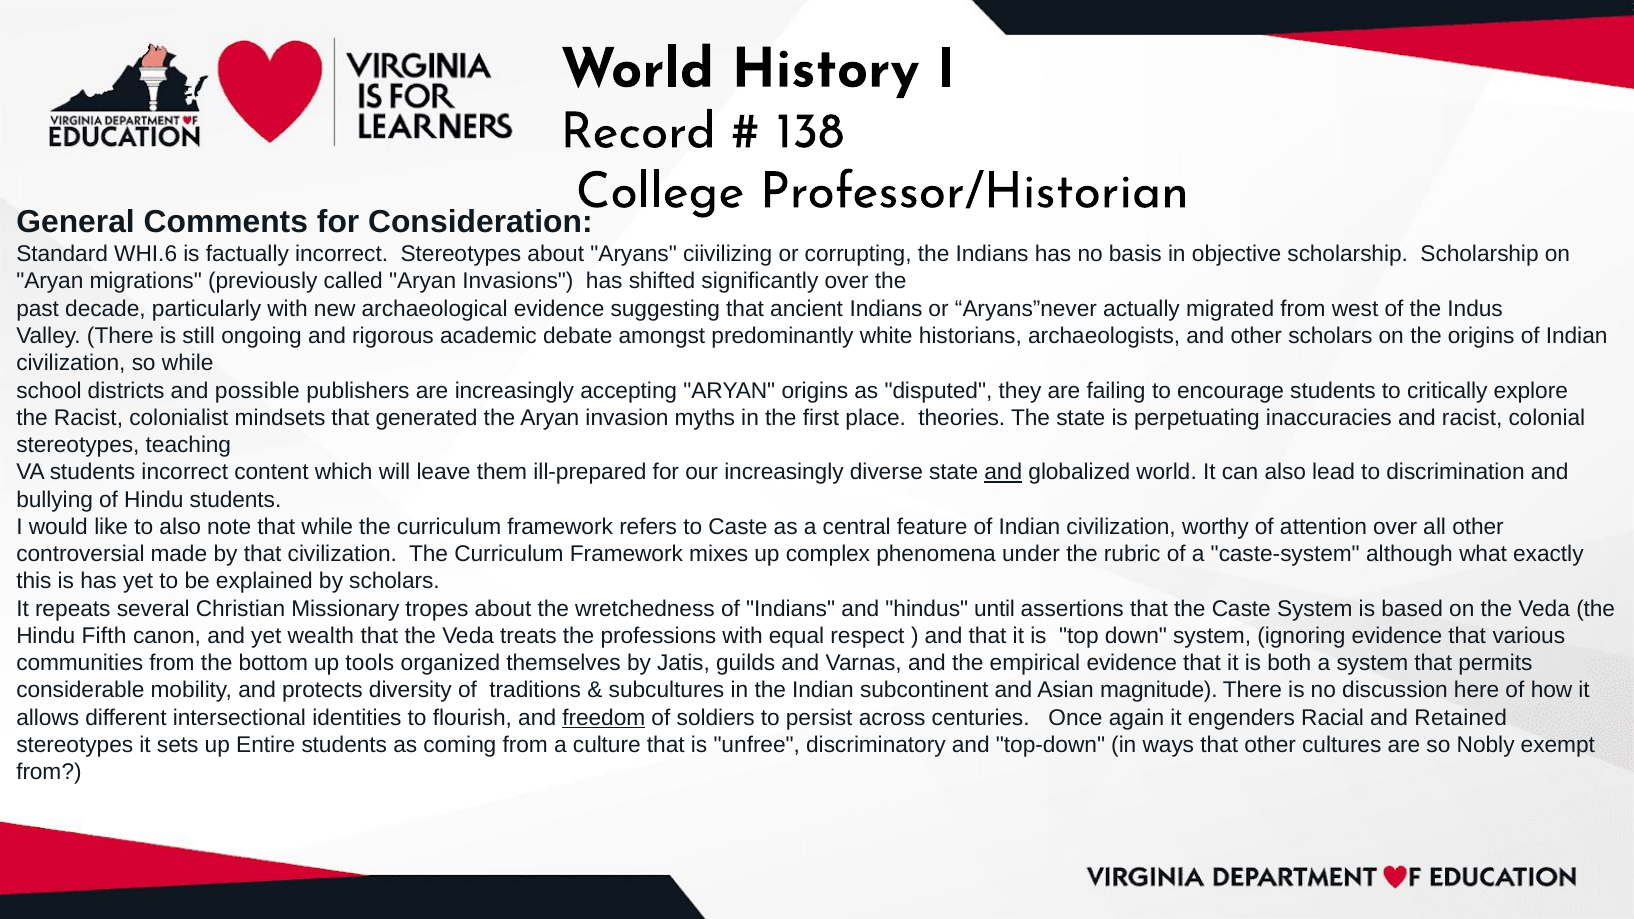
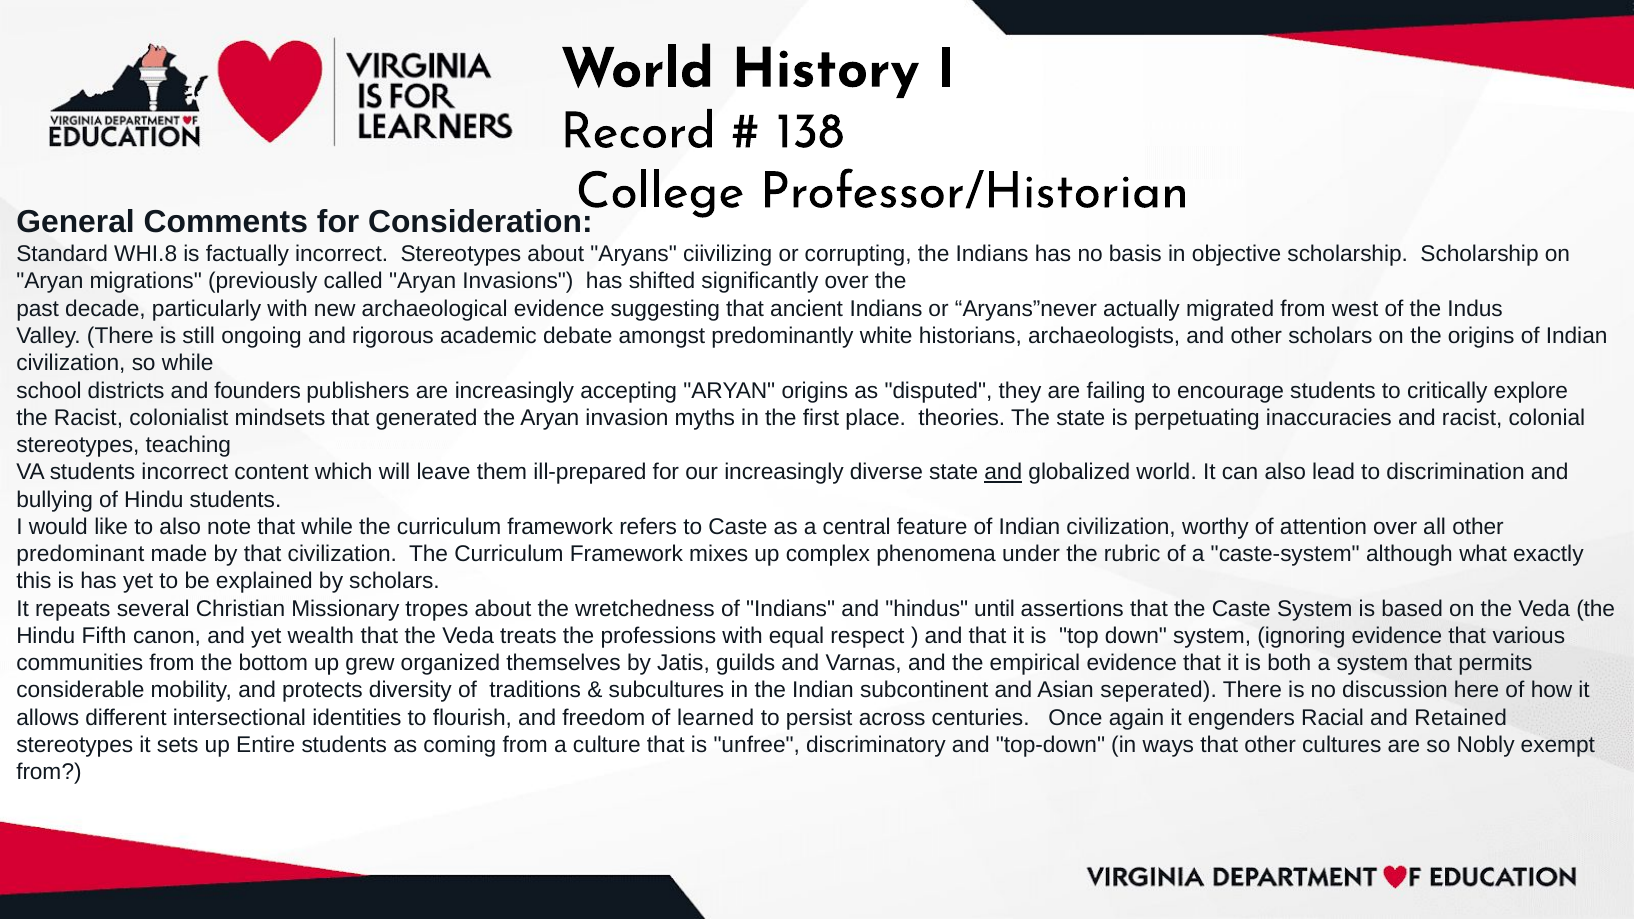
WHI.6: WHI.6 -> WHI.8
possible: possible -> founders
controversial: controversial -> predominant
tools: tools -> grew
magnitude: magnitude -> seperated
freedom underline: present -> none
soldiers: soldiers -> learned
